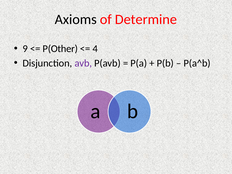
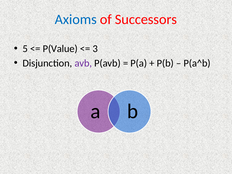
Axioms colour: black -> blue
Determine: Determine -> Successors
9: 9 -> 5
P(Other: P(Other -> P(Value
4: 4 -> 3
